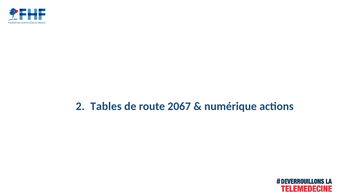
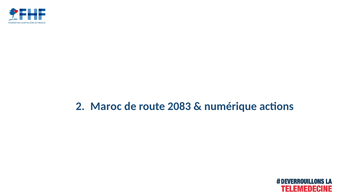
Tables: Tables -> Maroc
2067: 2067 -> 2083
